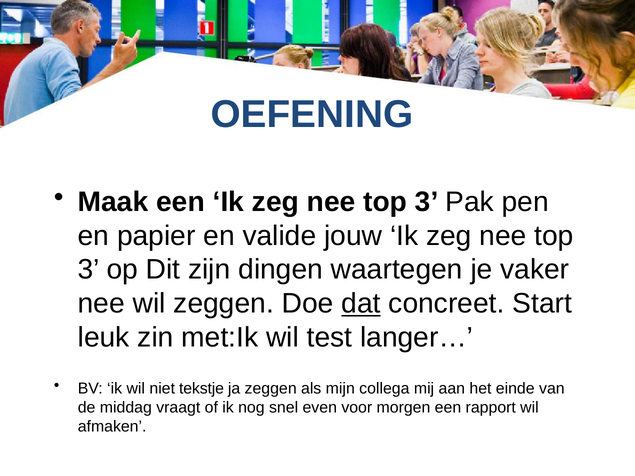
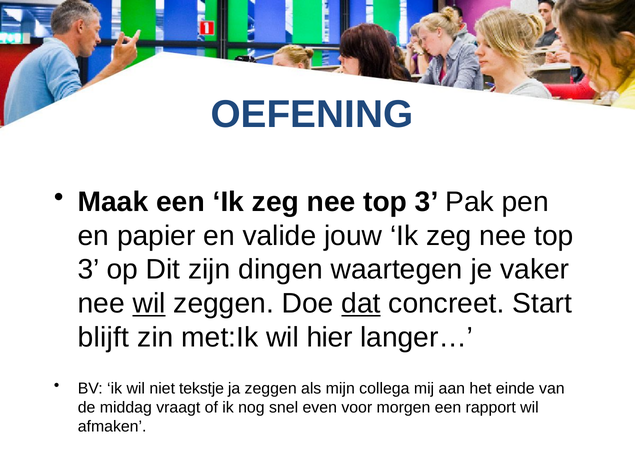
wil at (149, 304) underline: none -> present
leuk: leuk -> blijft
test: test -> hier
